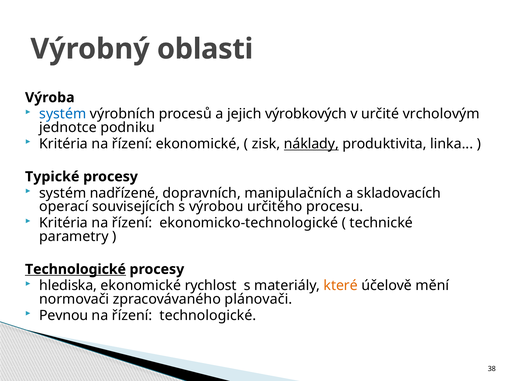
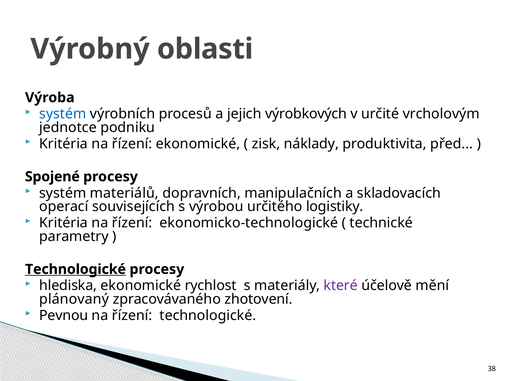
náklady underline: present -> none
linka: linka -> před
Typické: Typické -> Spojené
nadřízené: nadřízené -> materiálů
procesu: procesu -> logistiky
které colour: orange -> purple
normovači: normovači -> plánovaný
plánovači: plánovači -> zhotovení
